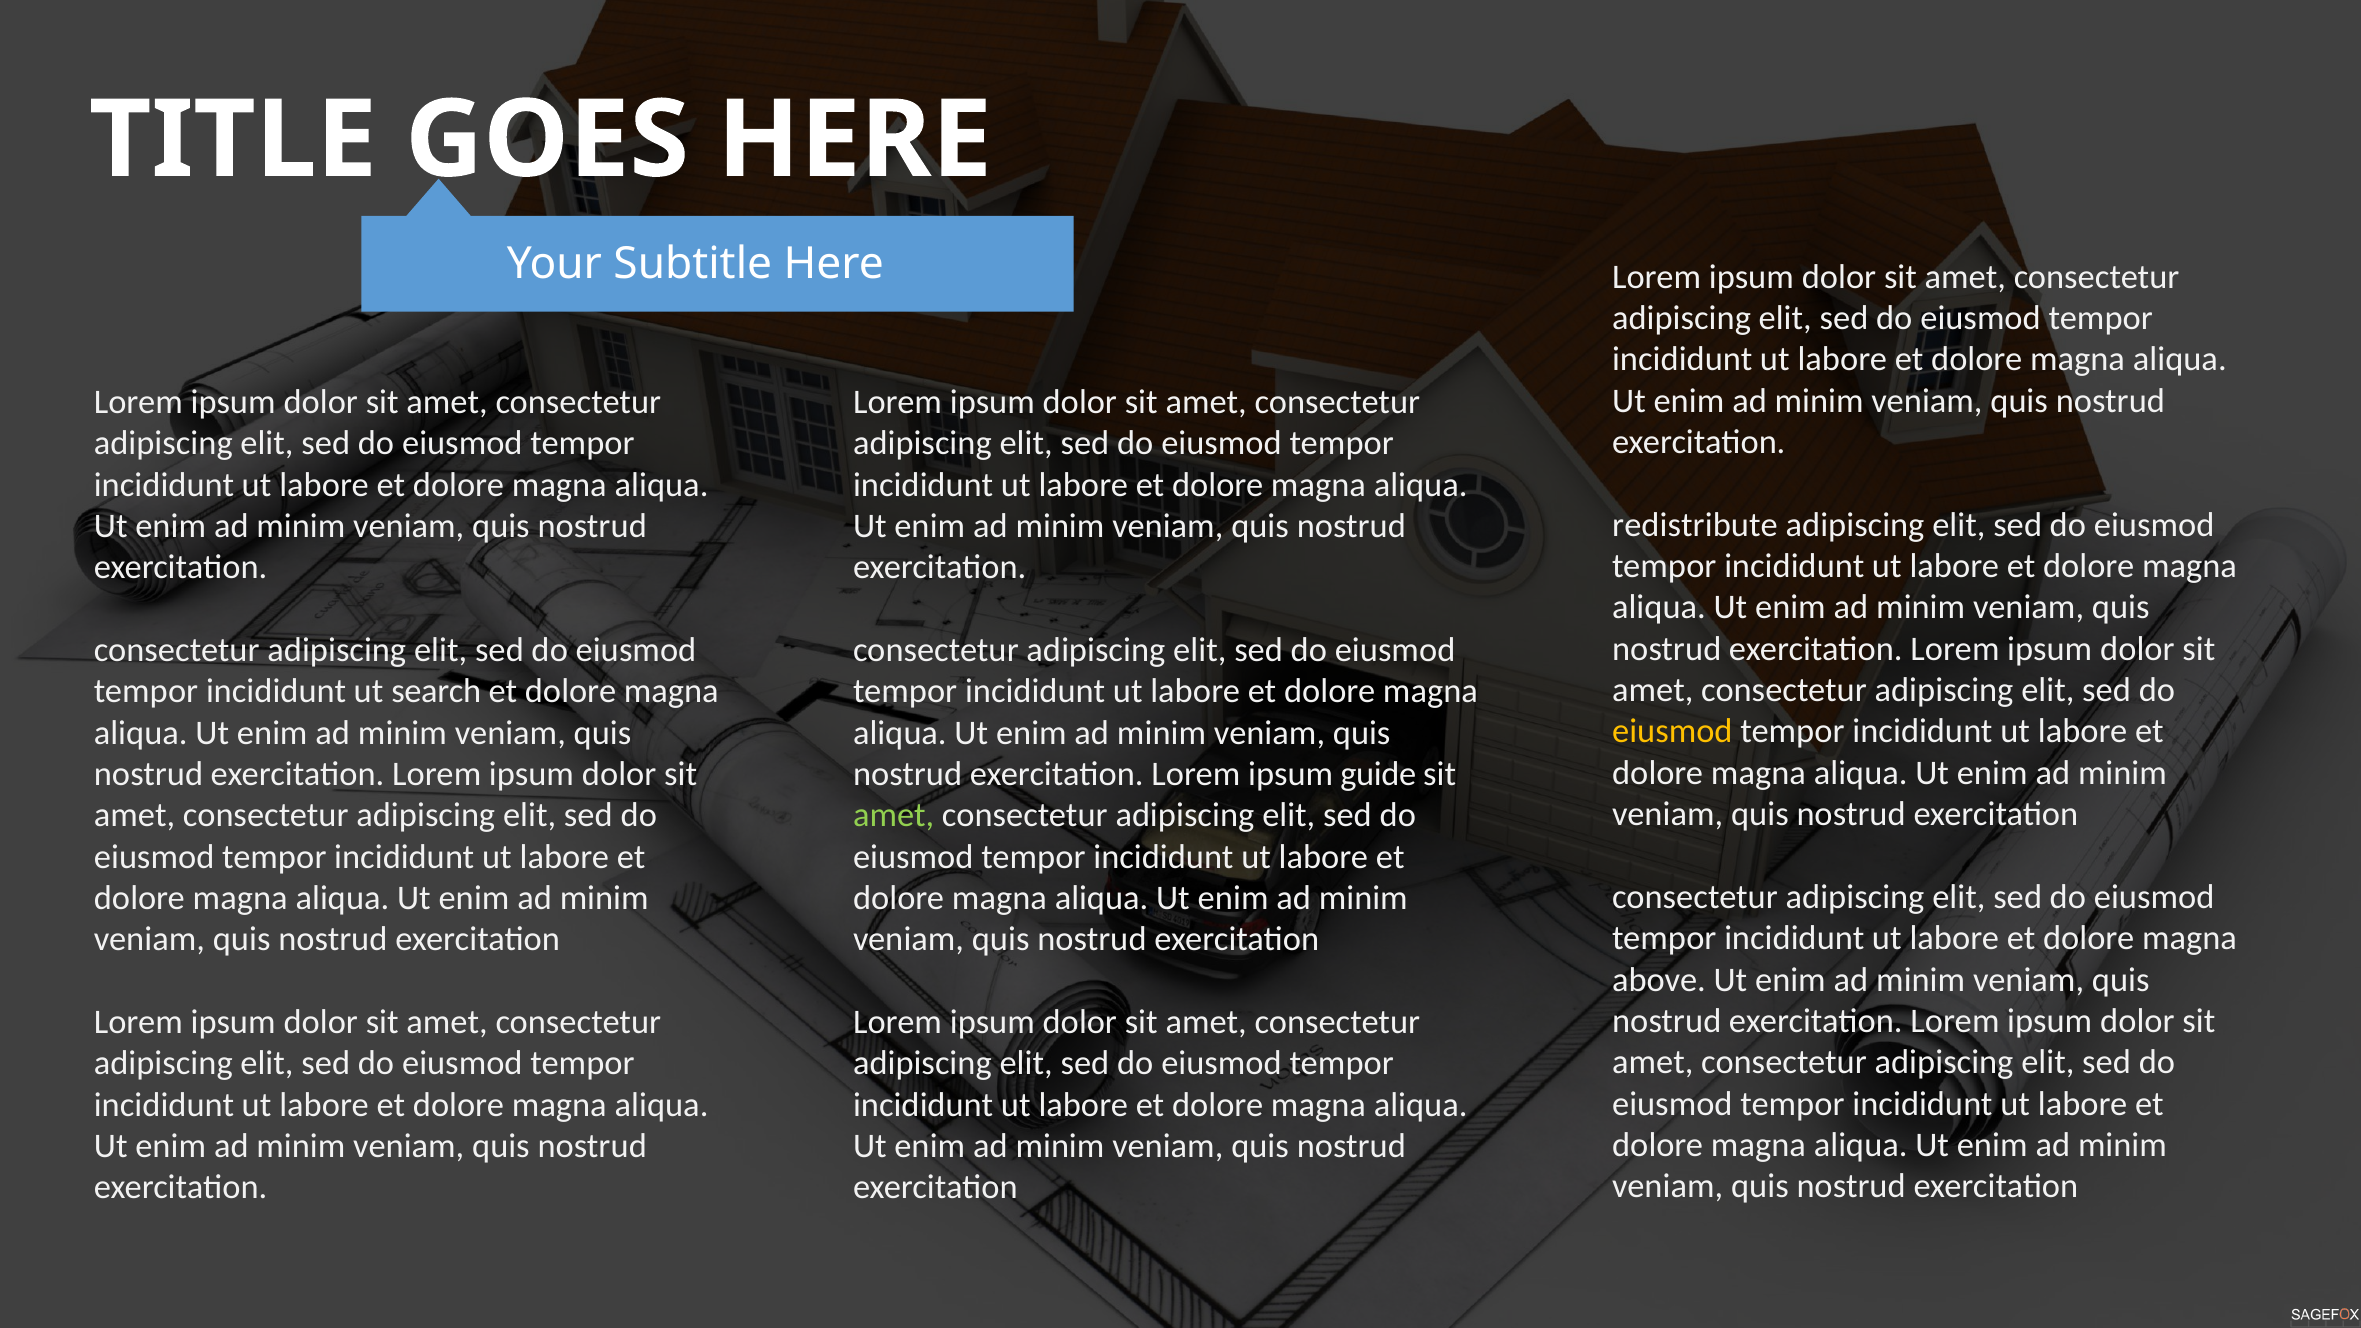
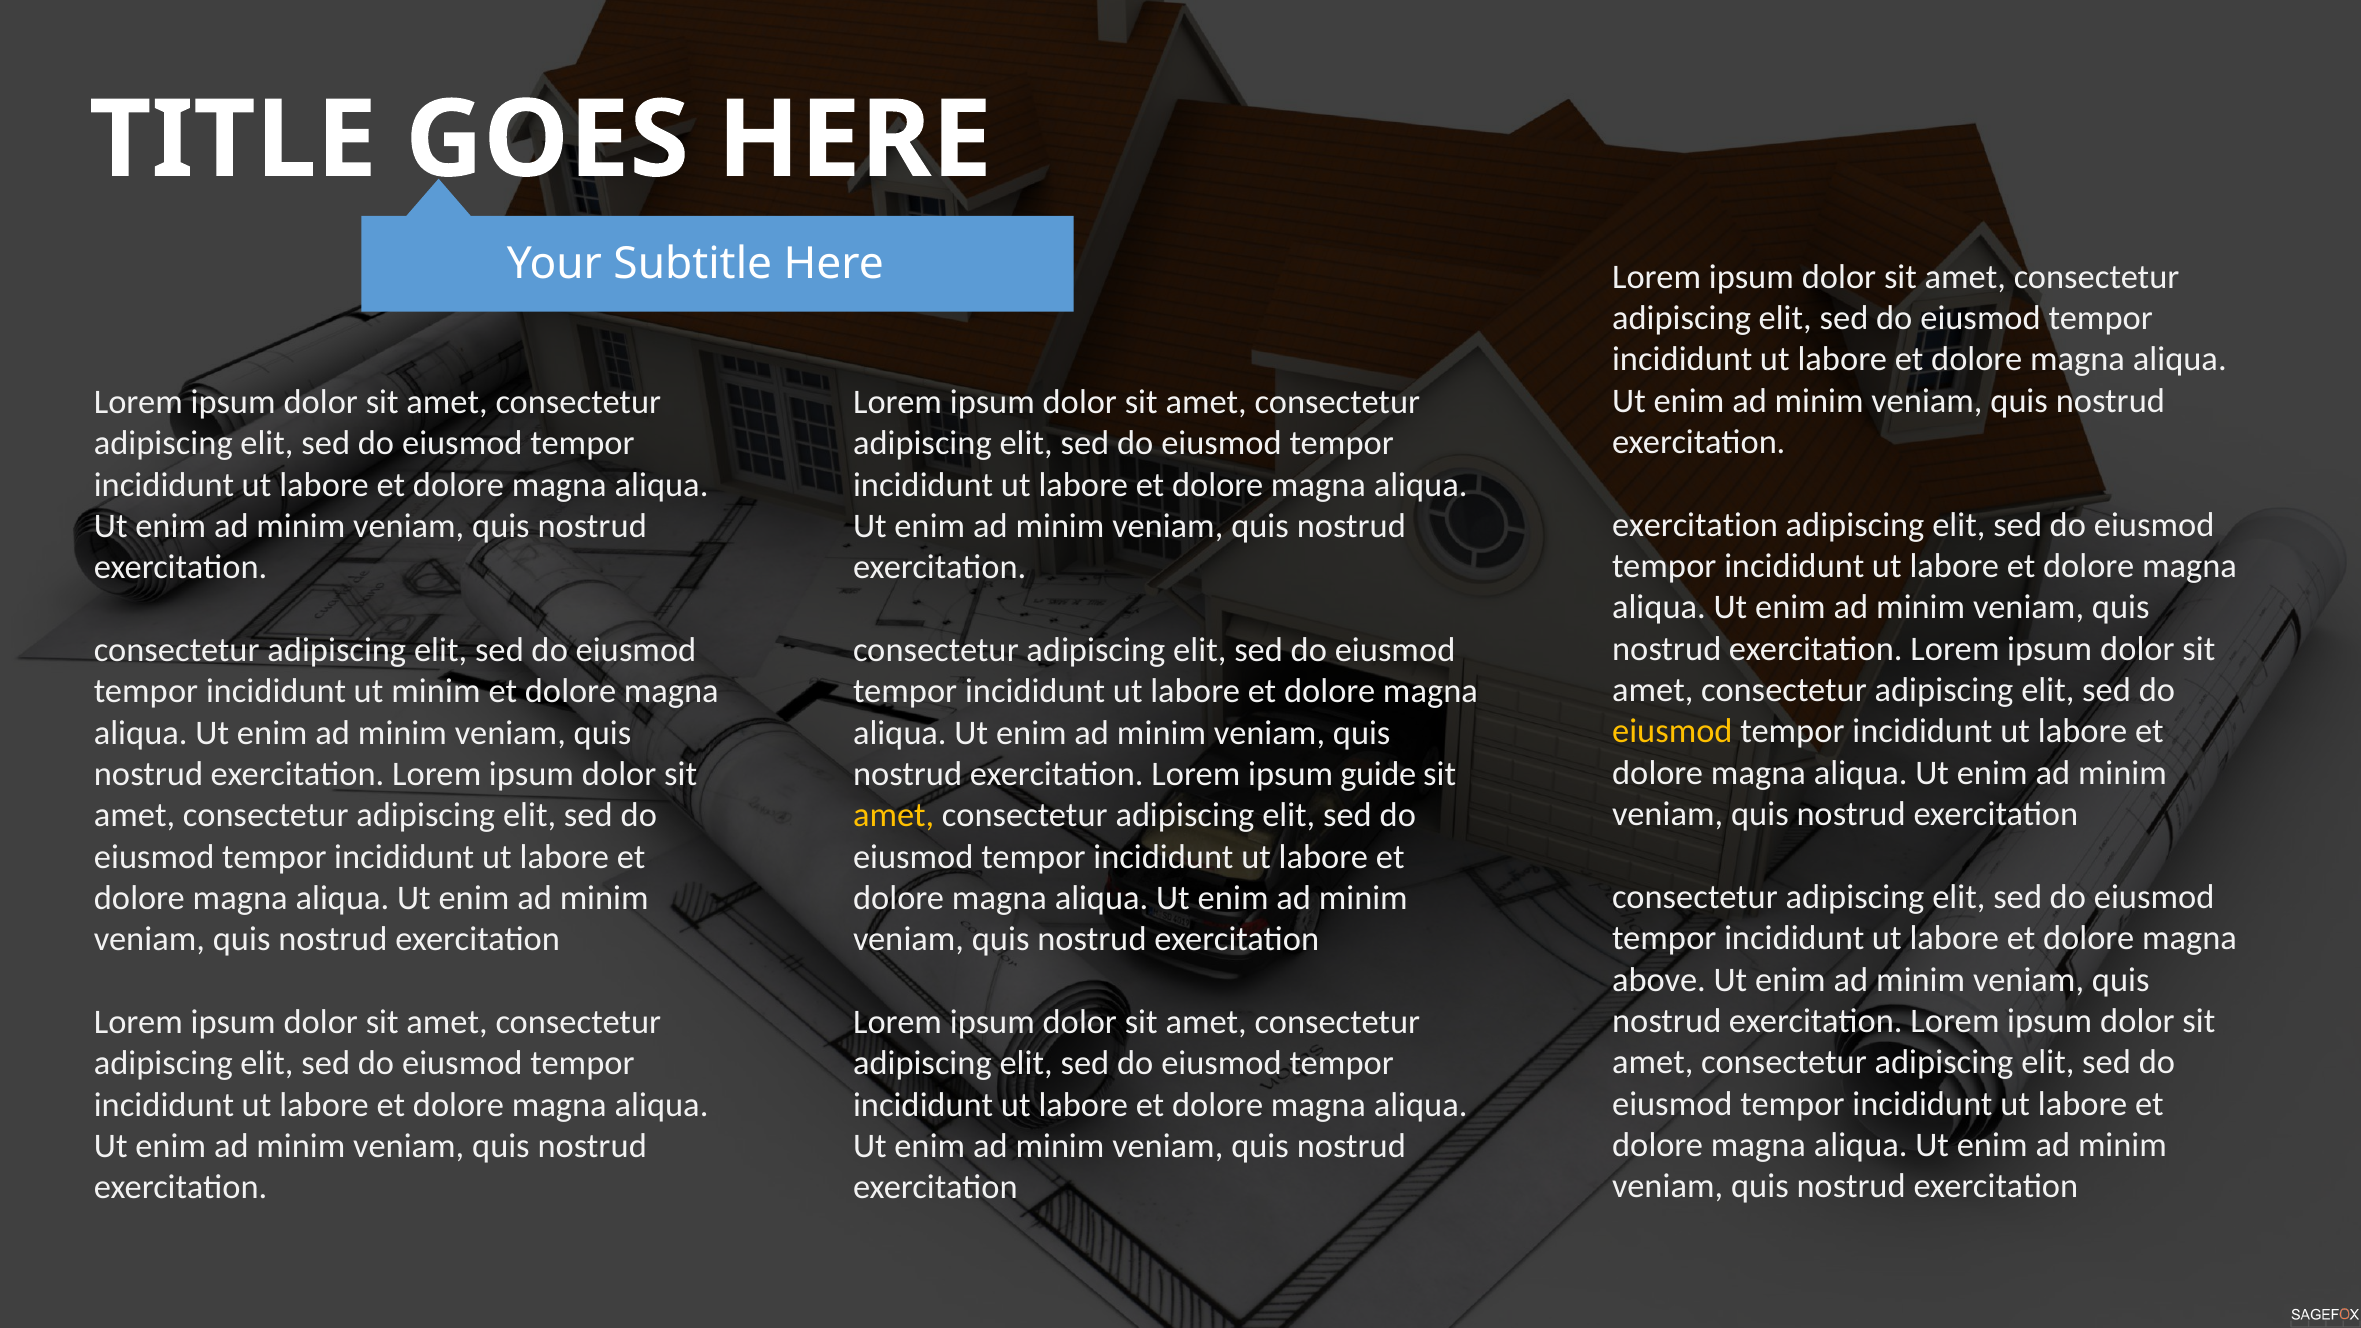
redistribute at (1695, 525): redistribute -> exercitation
ut search: search -> minim
amet at (894, 815) colour: light green -> yellow
